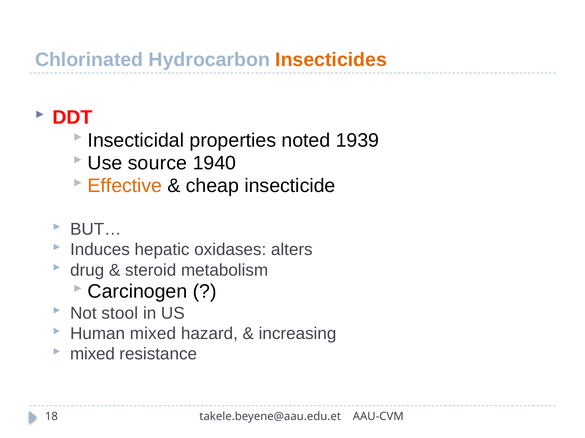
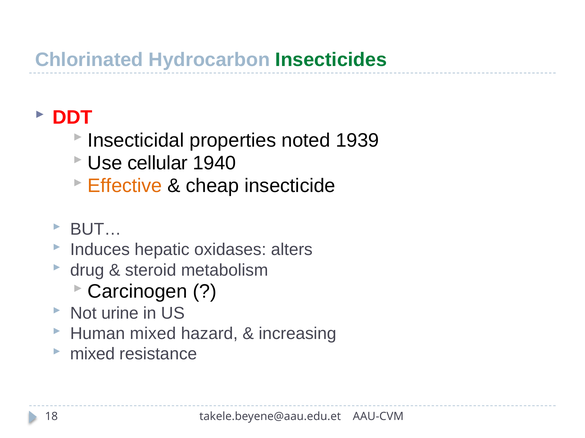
Insecticides colour: orange -> green
source: source -> cellular
stool: stool -> urine
